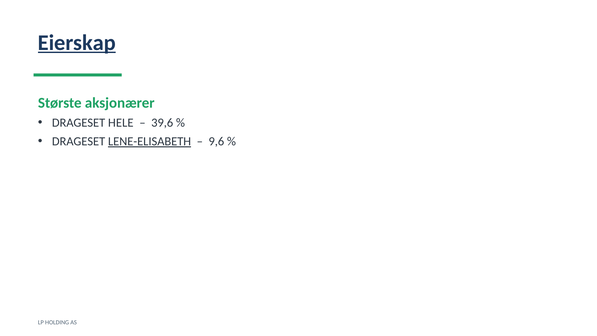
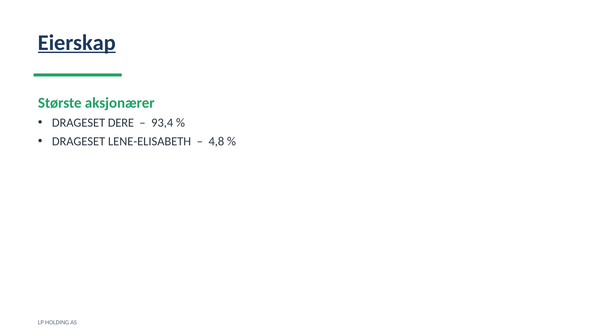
HELE: HELE -> DERE
39,6: 39,6 -> 93,4
LENE-ELISABETH underline: present -> none
9,6: 9,6 -> 4,8
